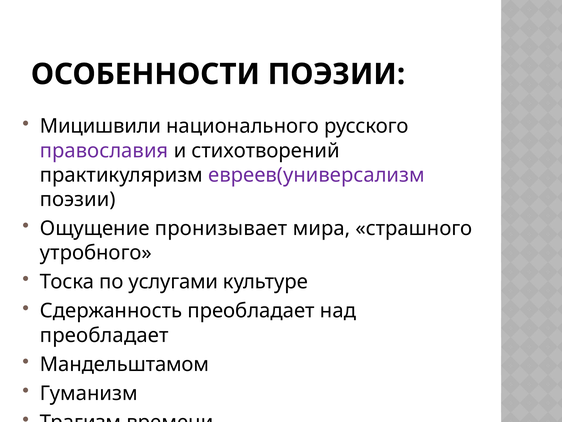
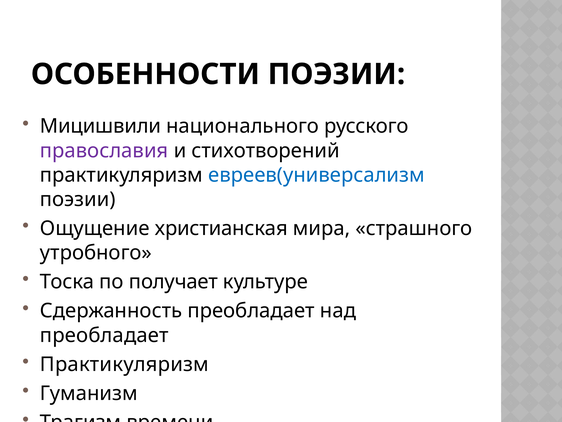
евреев(универсализм colour: purple -> blue
пронизывает: пронизывает -> христианская
услугами: услугами -> получает
Мандельштамом at (125, 364): Мандельштамом -> Практикуляризм
